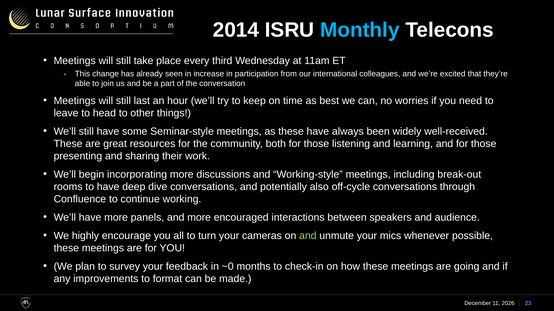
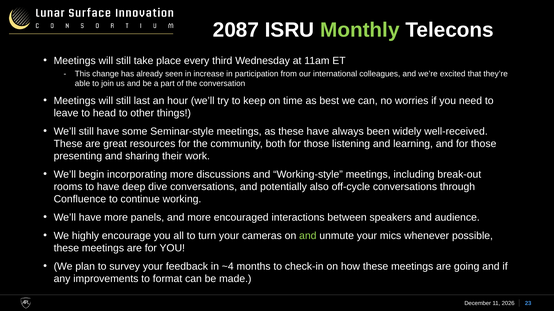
2014: 2014 -> 2087
Monthly colour: light blue -> light green
~0: ~0 -> ~4
